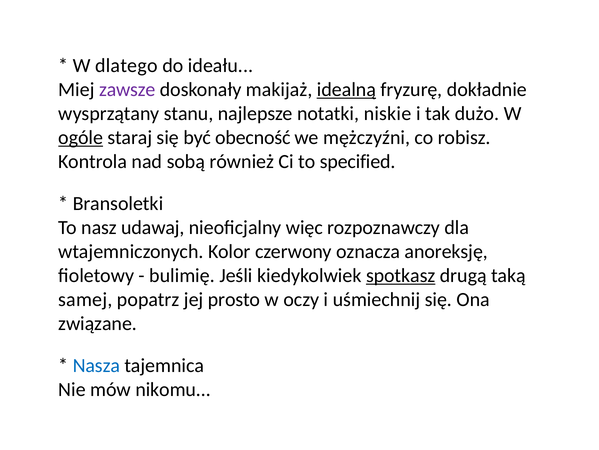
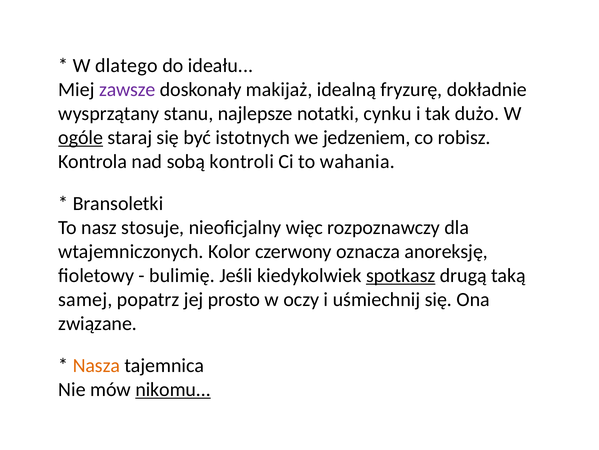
idealną underline: present -> none
niskie: niskie -> cynku
obecność: obecność -> istotnych
mężczyźni: mężczyźni -> jedzeniem
również: również -> kontroli
specified: specified -> wahania
udawaj: udawaj -> stosuje
Nasza colour: blue -> orange
nikomu underline: none -> present
